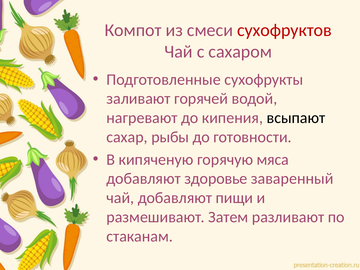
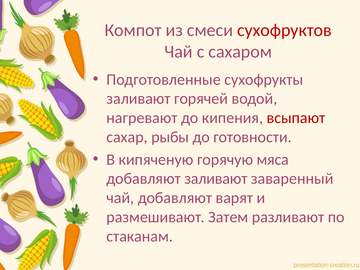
всыпают colour: black -> red
добавляют здоровье: здоровье -> заливают
пищи: пищи -> варят
